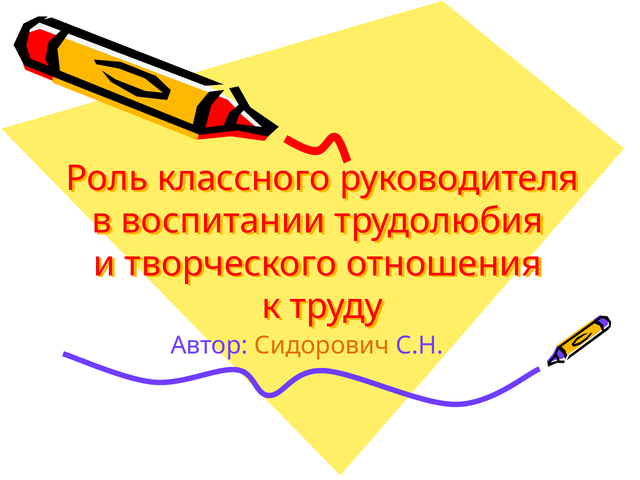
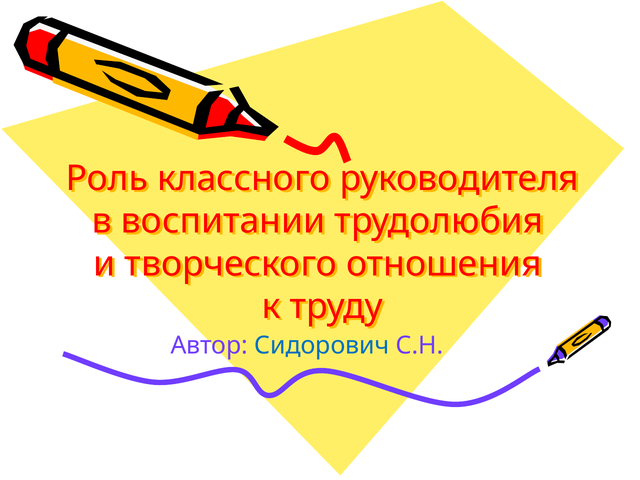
Сидорович colour: orange -> blue
